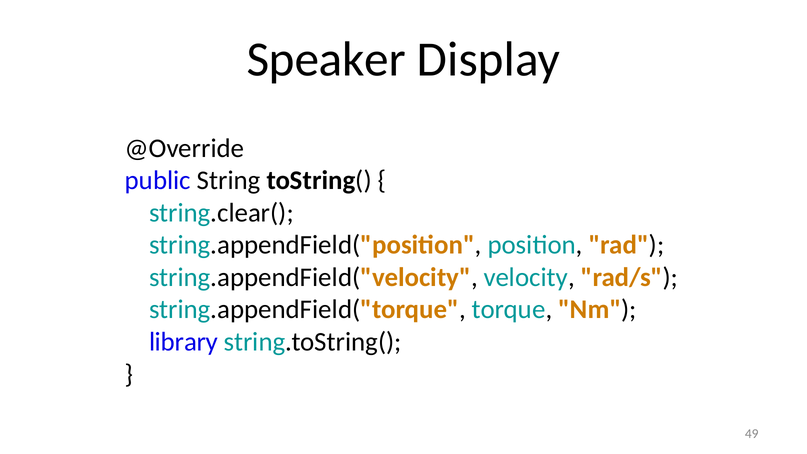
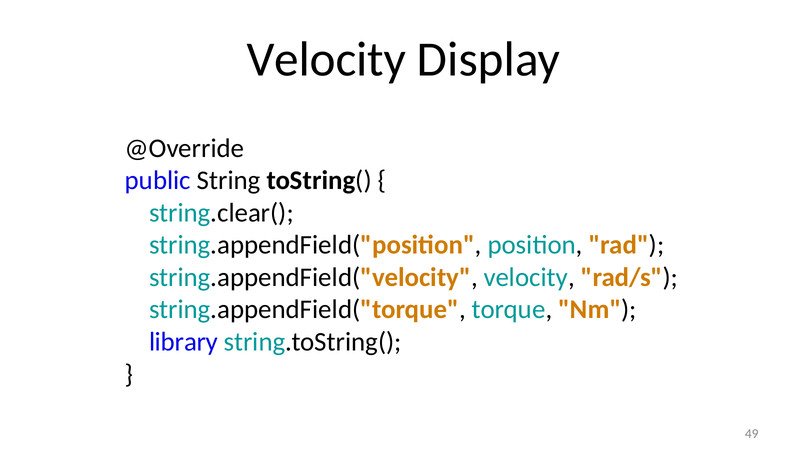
Speaker at (326, 59): Speaker -> Velocity
